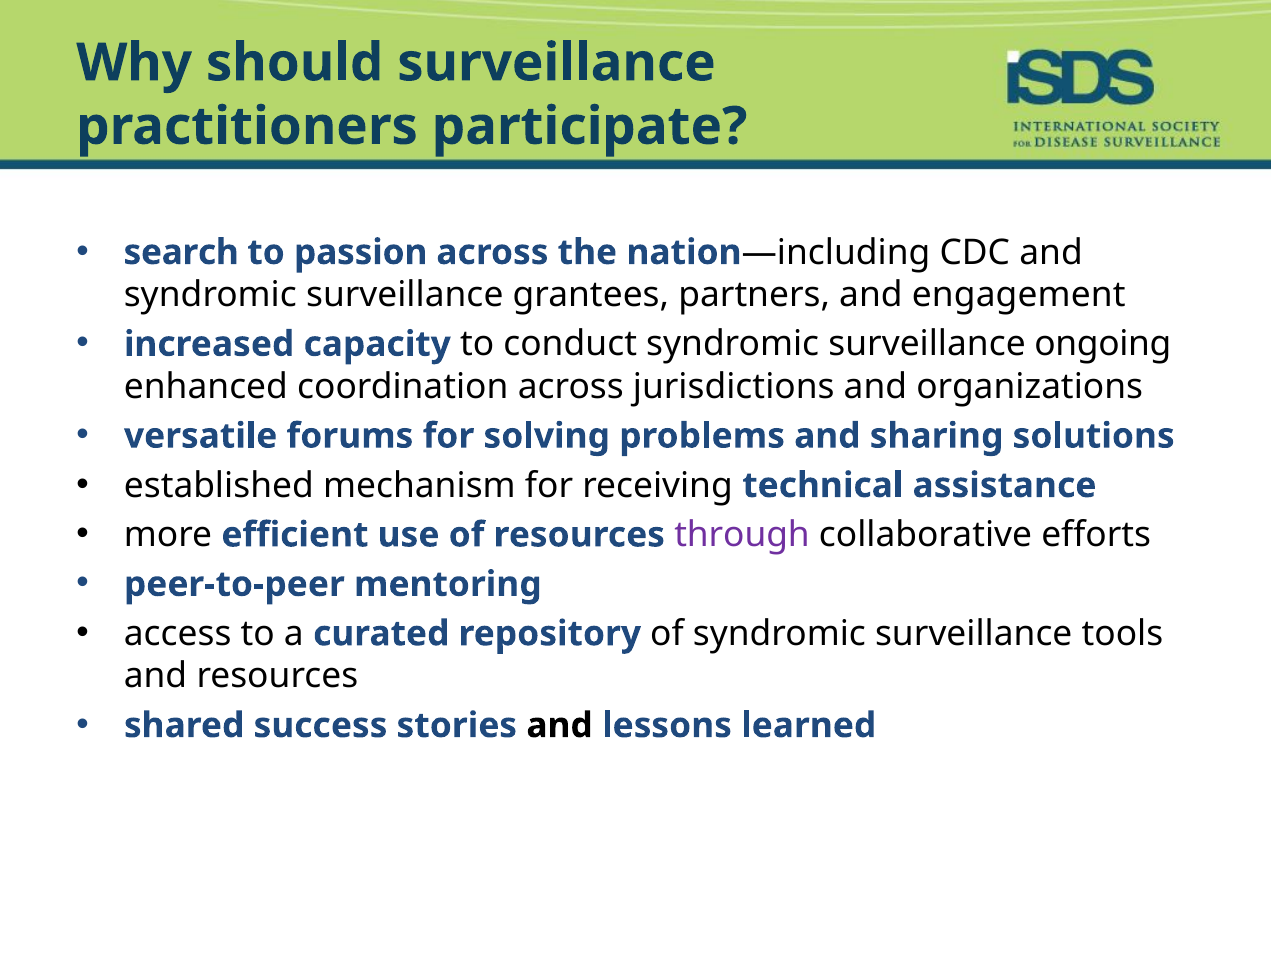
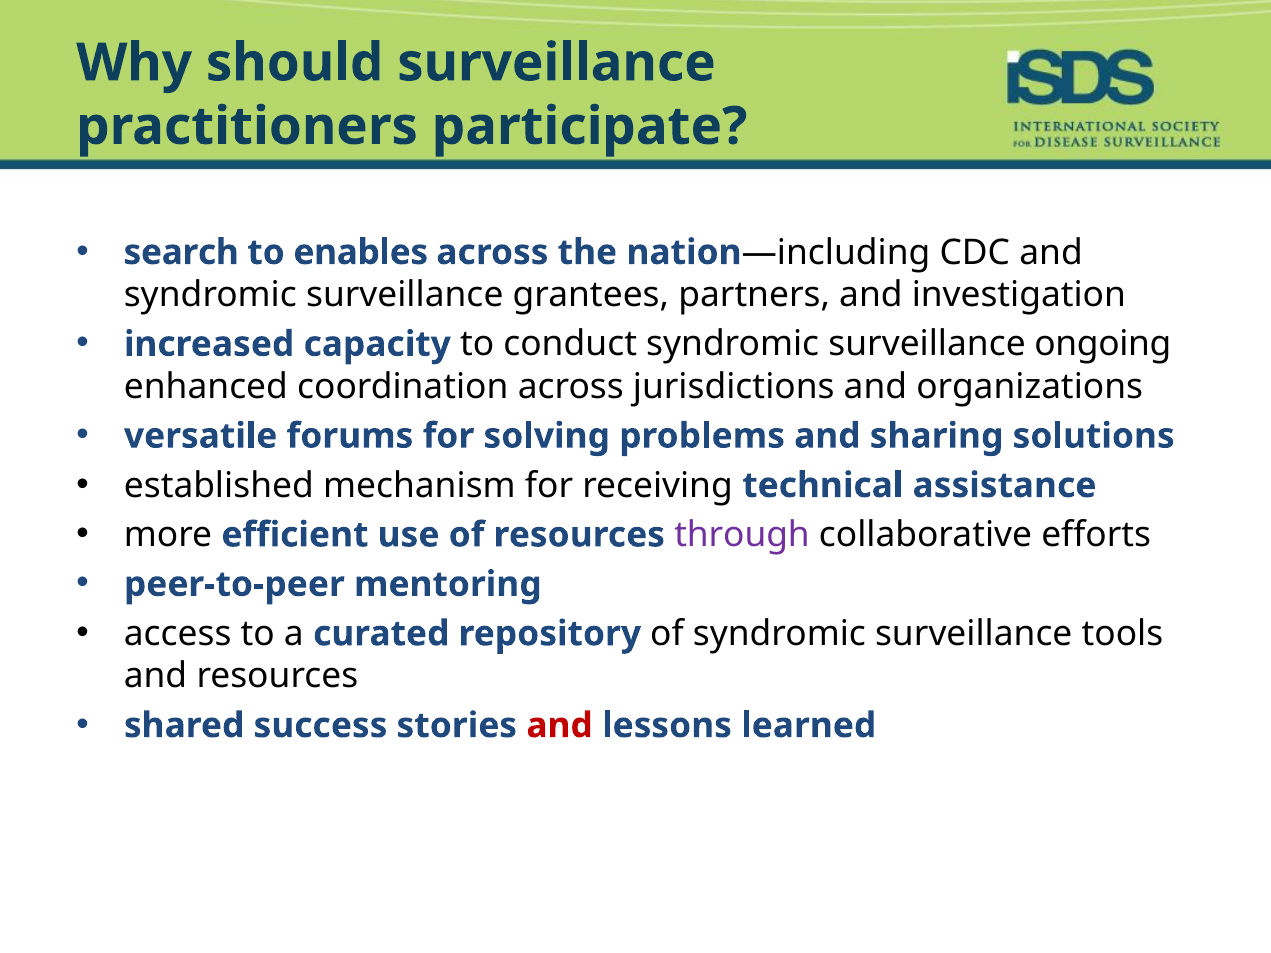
passion: passion -> enables
engagement: engagement -> investigation
and at (560, 726) colour: black -> red
